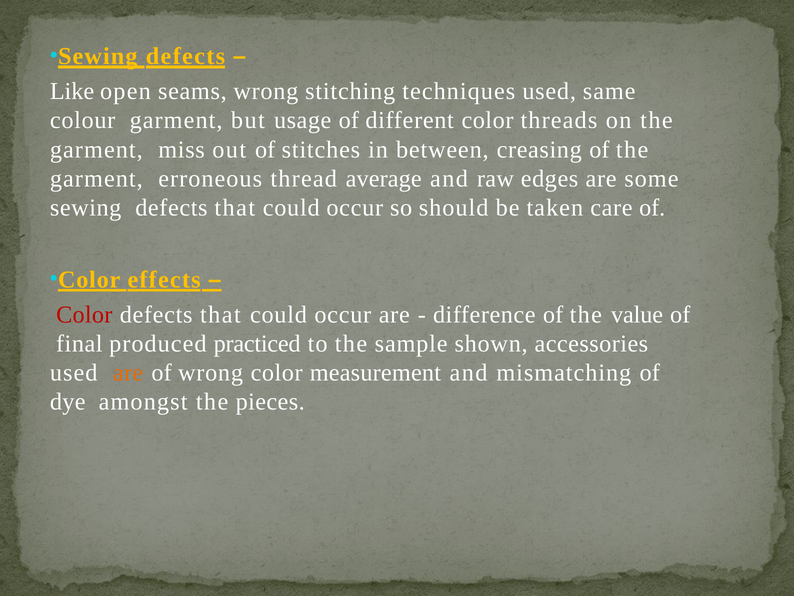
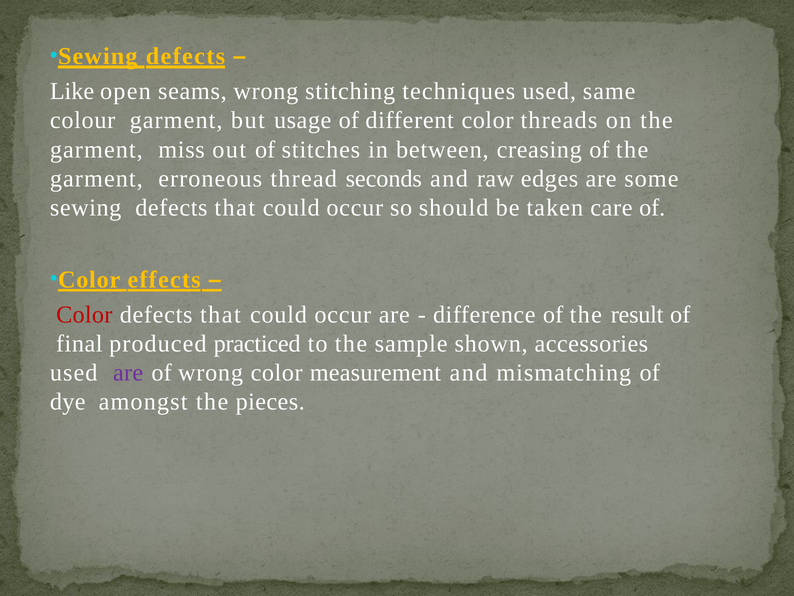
average: average -> seconds
value: value -> result
are at (128, 372) colour: orange -> purple
